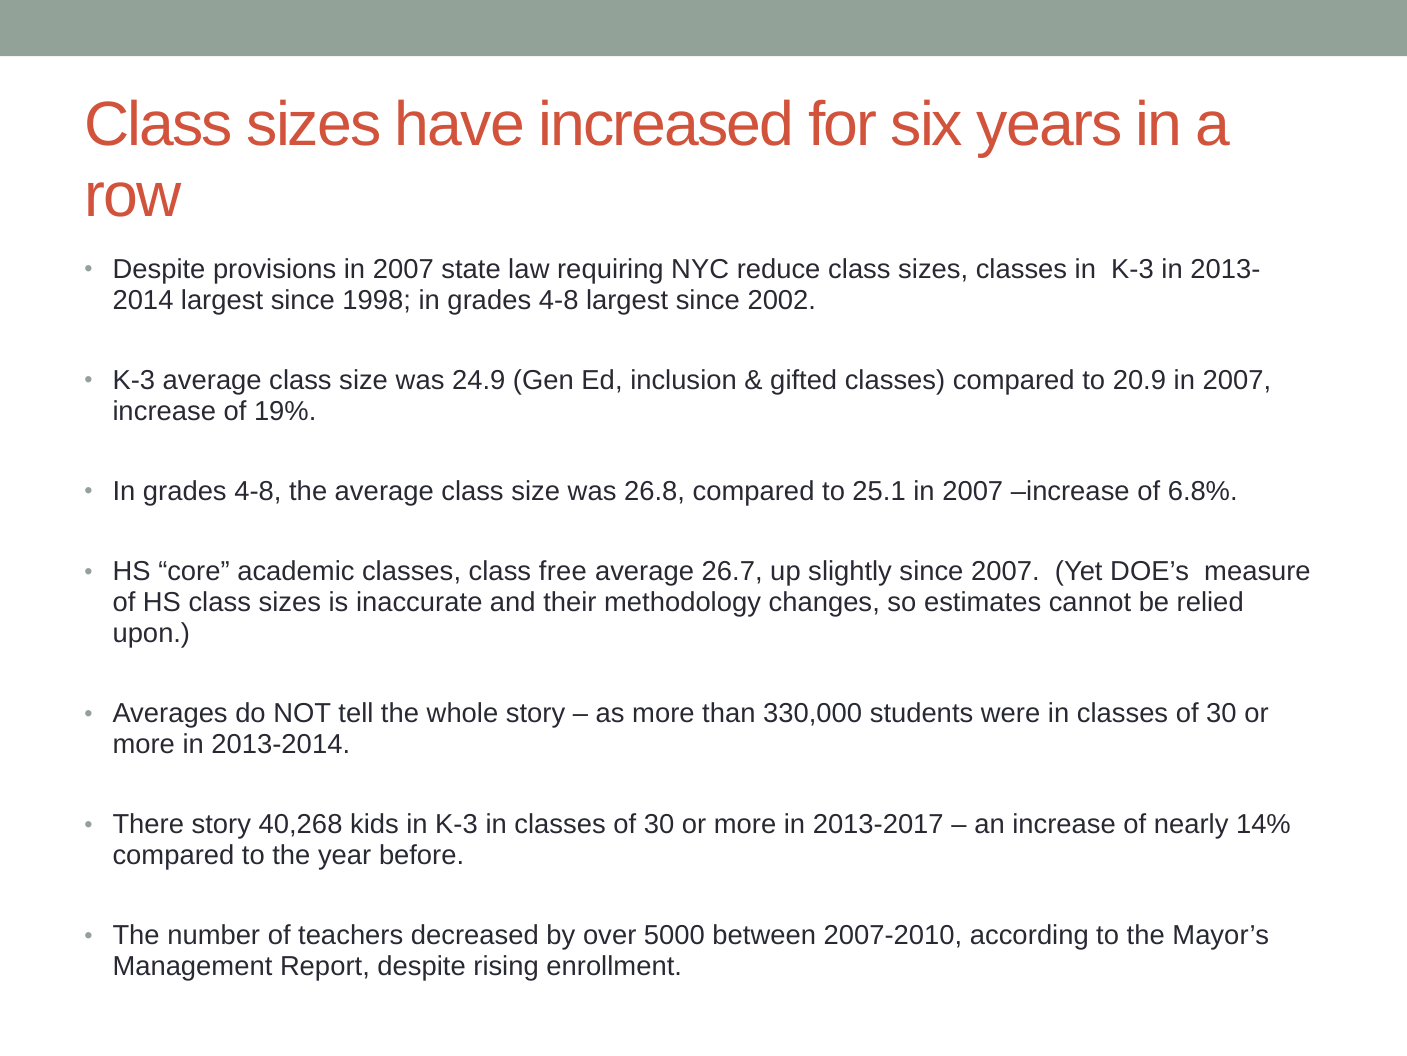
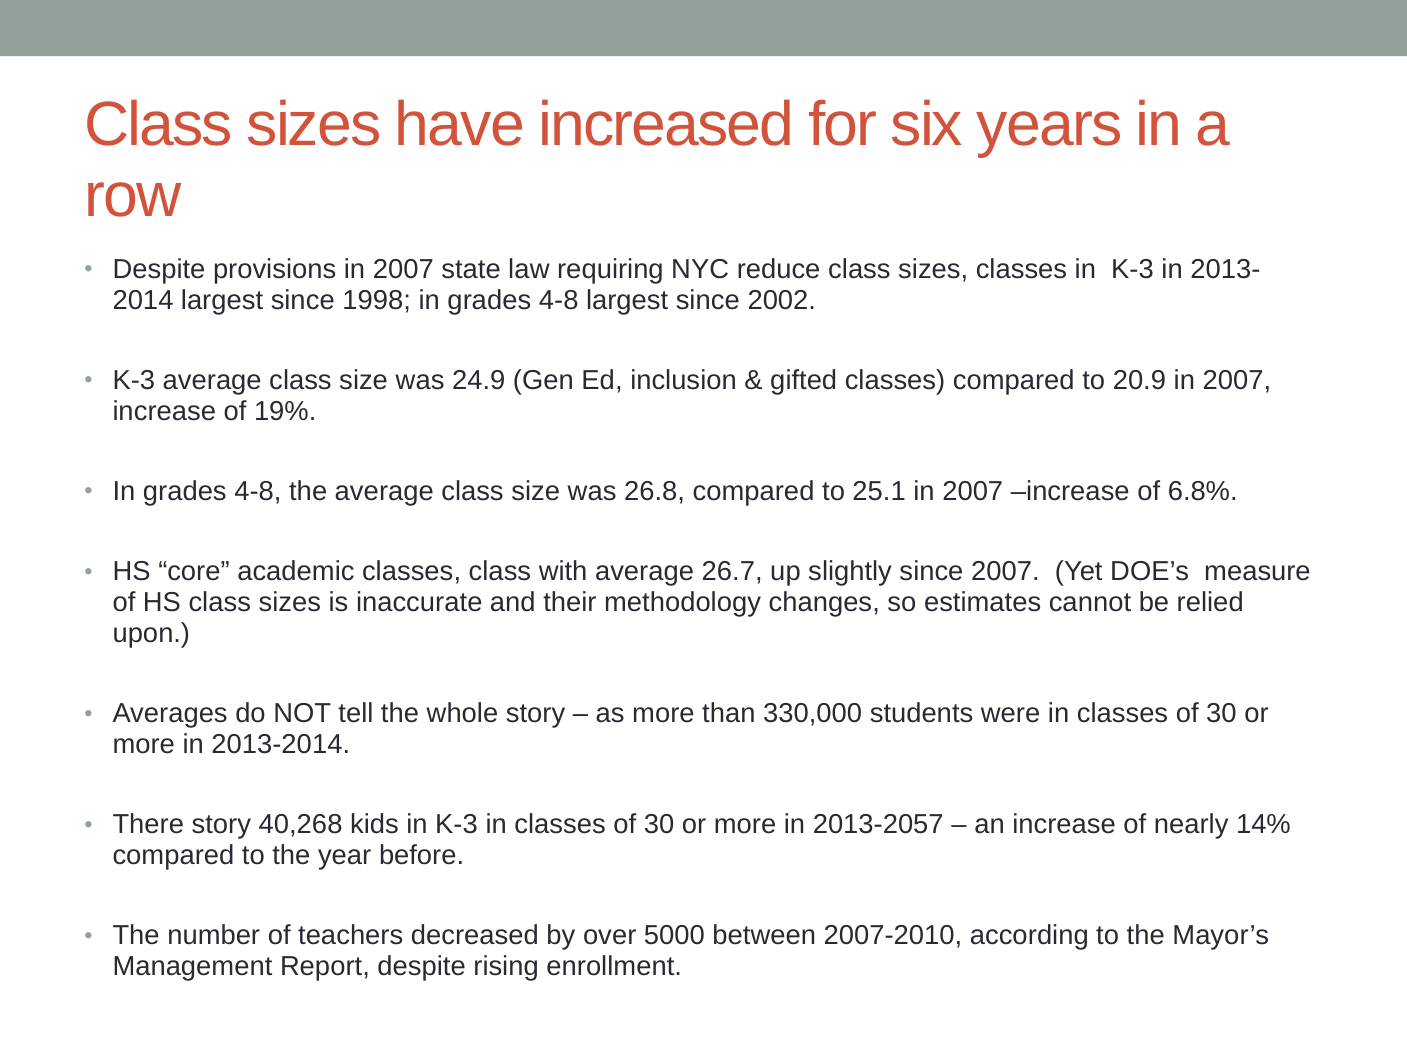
free: free -> with
2013-2017: 2013-2017 -> 2013-2057
